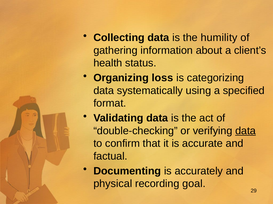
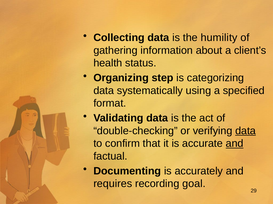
loss: loss -> step
and at (235, 144) underline: none -> present
physical: physical -> requires
